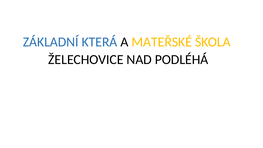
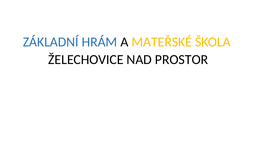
KTERÁ: KTERÁ -> HRÁM
PODLÉHÁ: PODLÉHÁ -> PROSTOR
